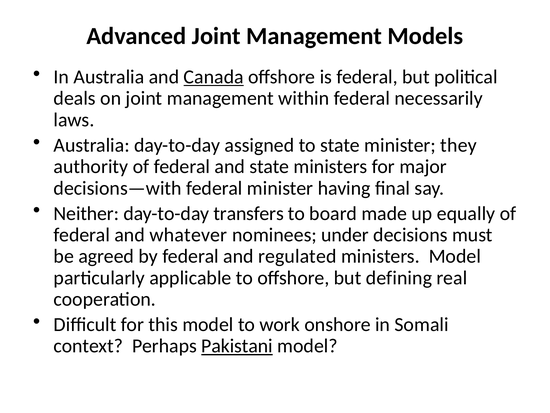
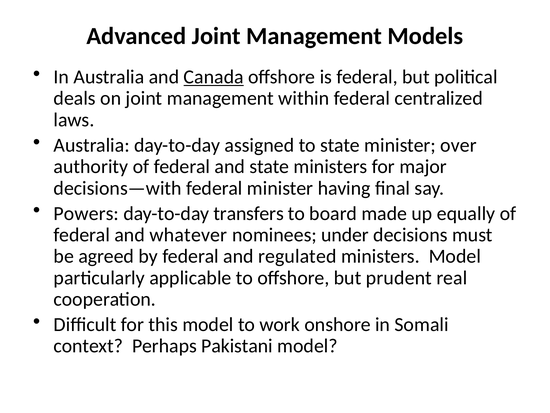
necessarily: necessarily -> centralized
they: they -> over
Neither: Neither -> Powers
defining: defining -> prudent
Pakistani underline: present -> none
